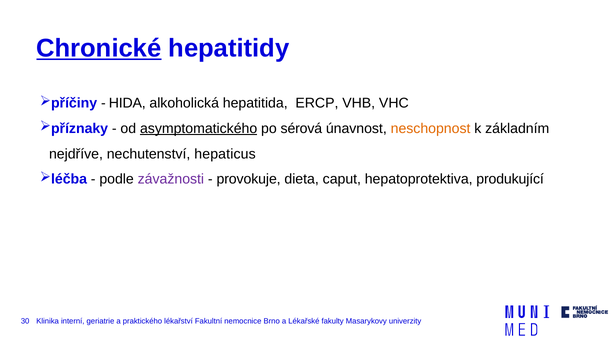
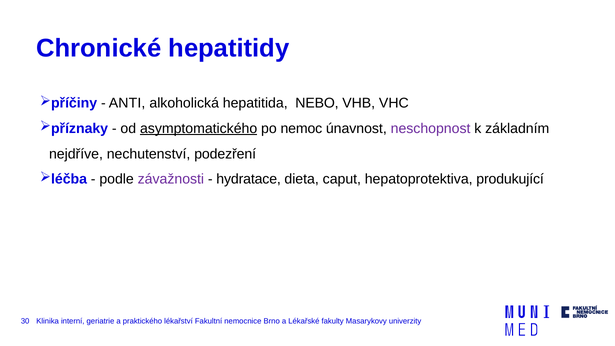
Chronické underline: present -> none
HIDA: HIDA -> ANTI
ERCP: ERCP -> NEBO
sérová: sérová -> nemoc
neschopnost colour: orange -> purple
hepaticus: hepaticus -> podezření
provokuje: provokuje -> hydratace
